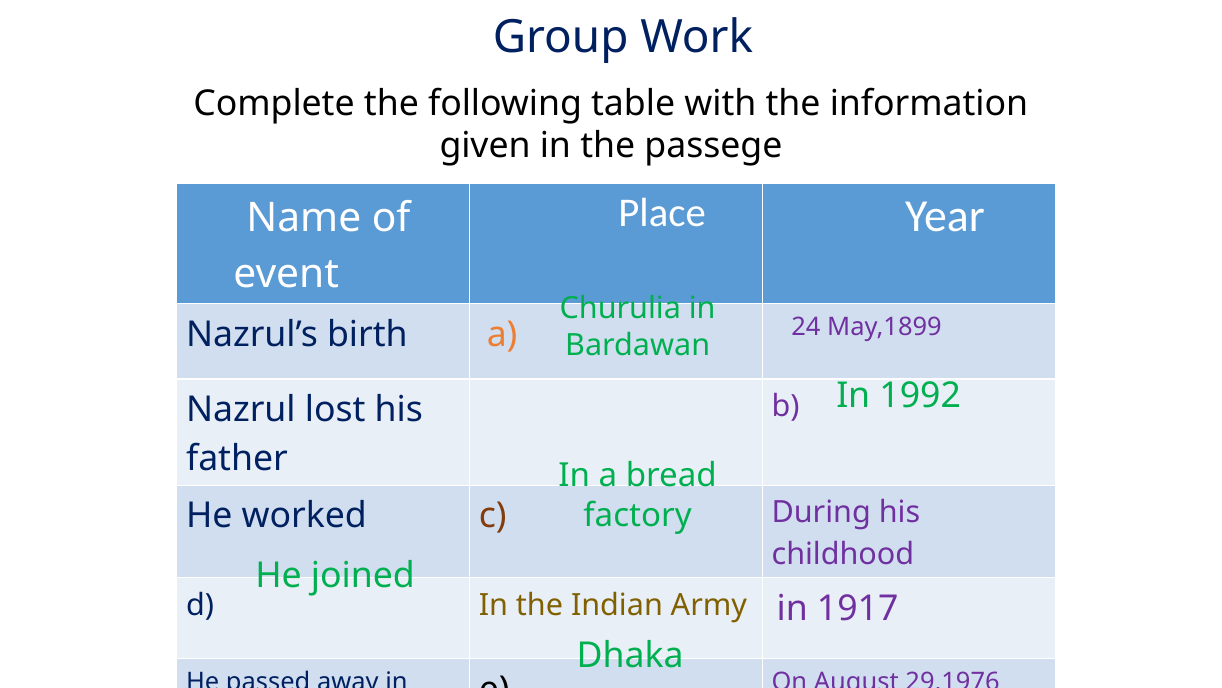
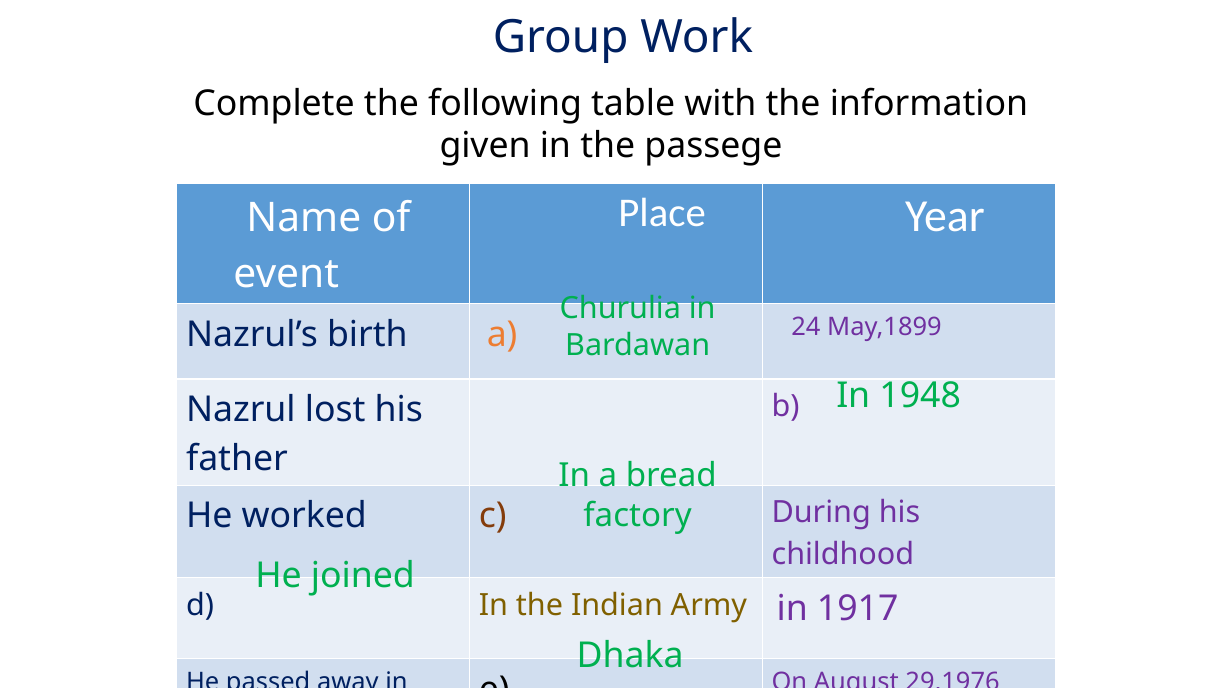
1992: 1992 -> 1948
